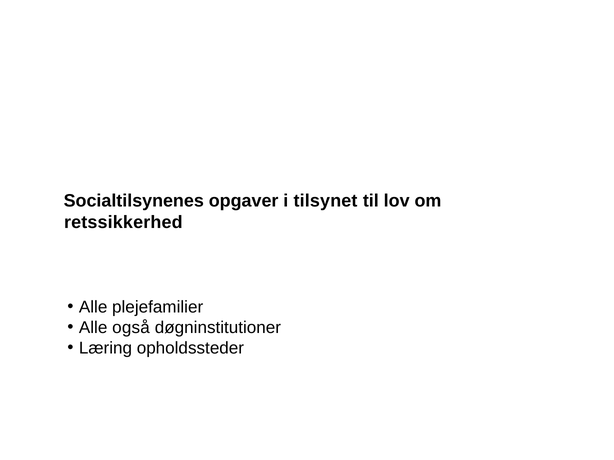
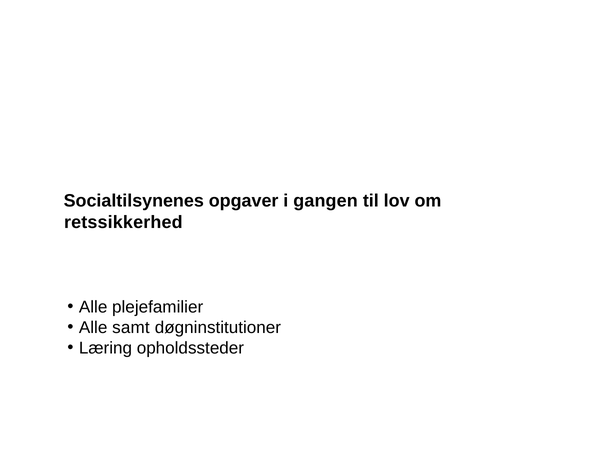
tilsynet: tilsynet -> gangen
også: også -> samt
